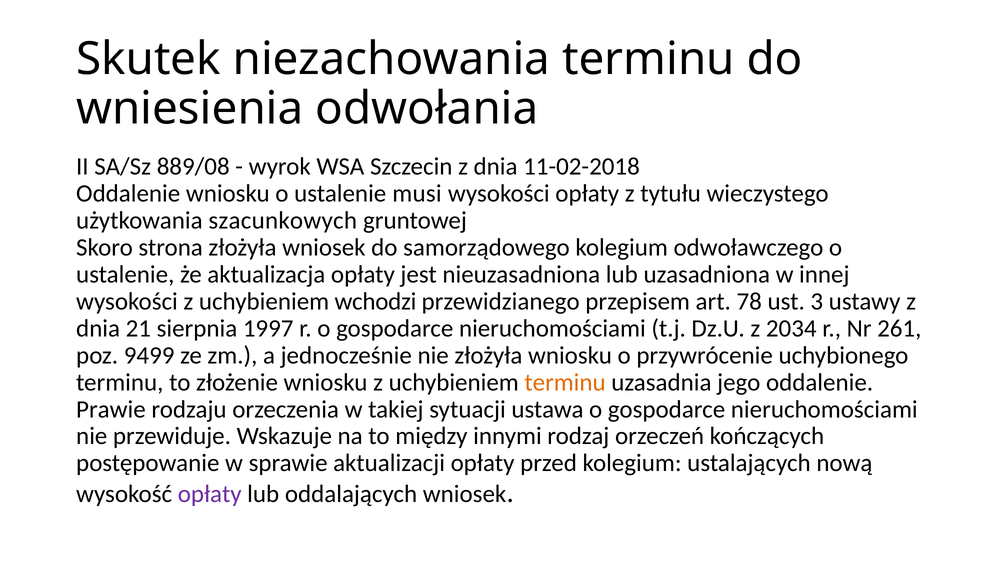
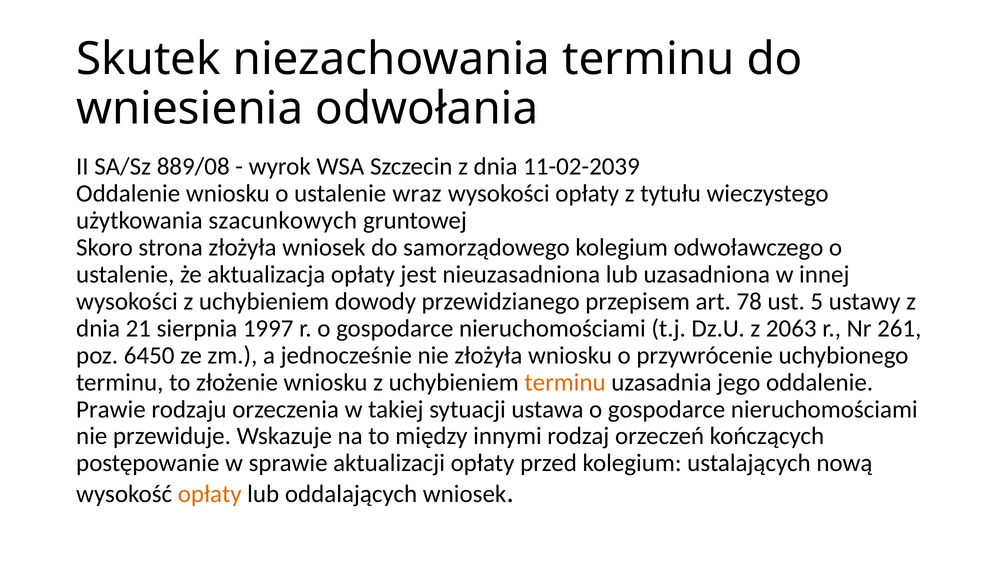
11-02-2018: 11-02-2018 -> 11-02-2039
musi: musi -> wraz
wchodzi: wchodzi -> dowody
3: 3 -> 5
2034: 2034 -> 2063
9499: 9499 -> 6450
opłaty at (210, 494) colour: purple -> orange
